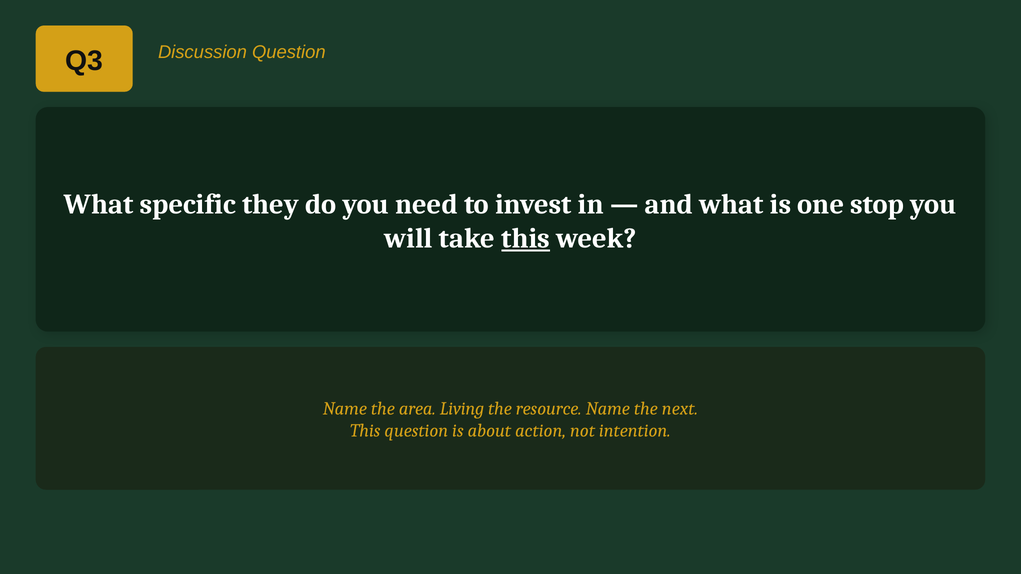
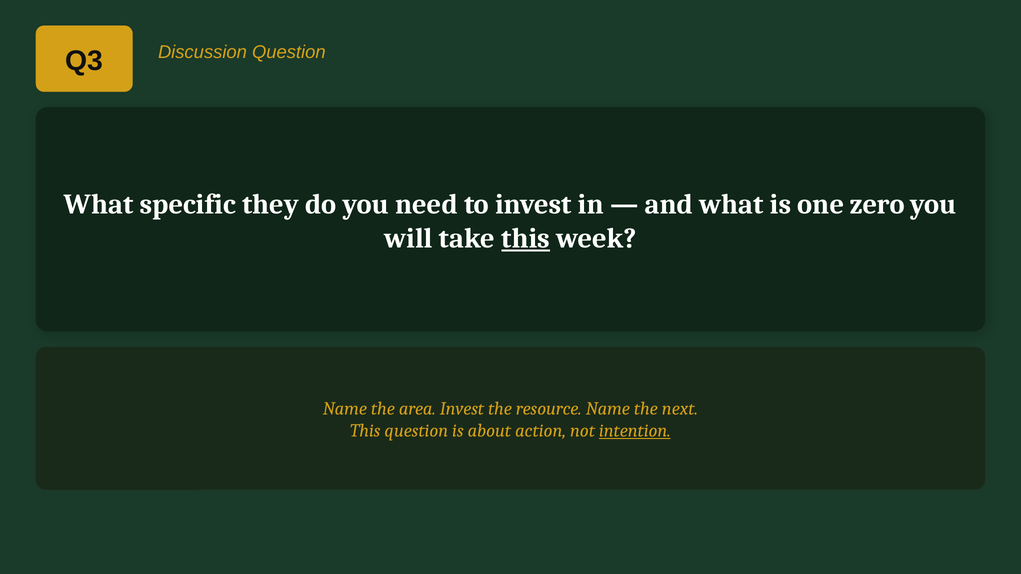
stop: stop -> zero
area Living: Living -> Invest
intention underline: none -> present
